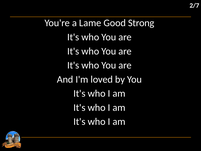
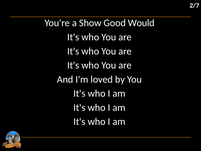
Lame: Lame -> Show
Strong: Strong -> Would
